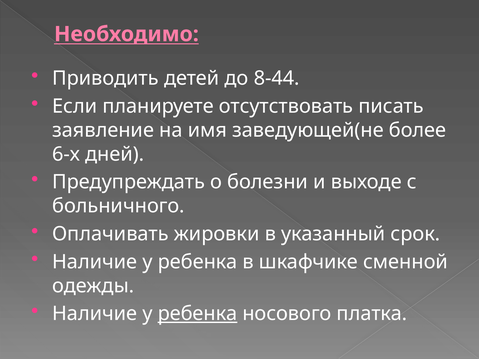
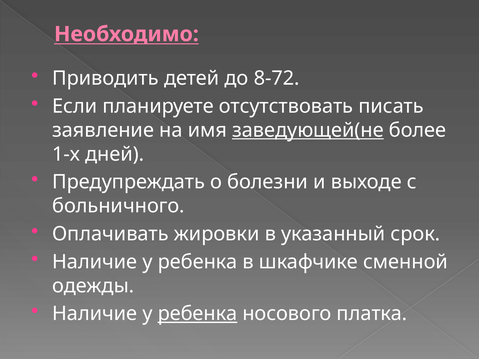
8-44: 8-44 -> 8-72
заведующей(не underline: none -> present
6-х: 6-х -> 1-х
